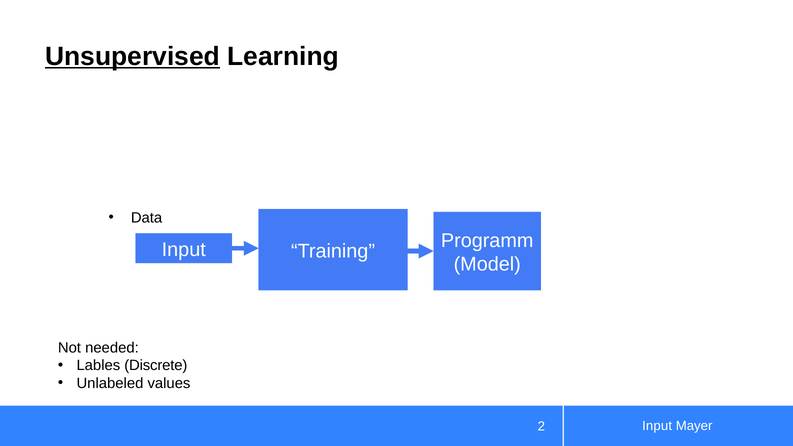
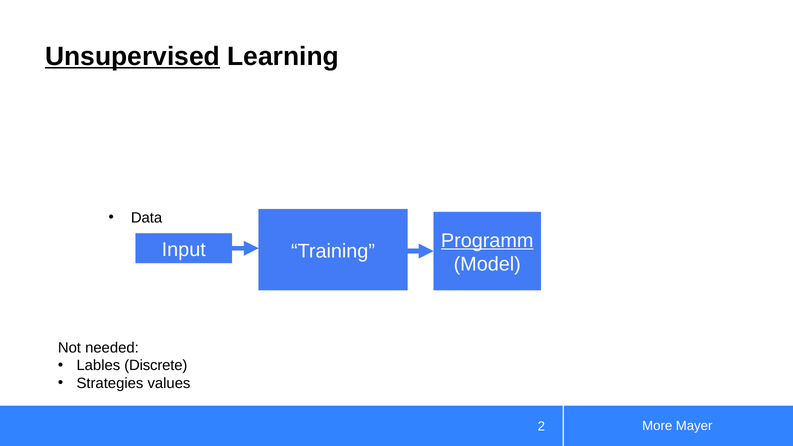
Programm underline: none -> present
Unlabeled: Unlabeled -> Strategies
Input at (657, 426): Input -> More
